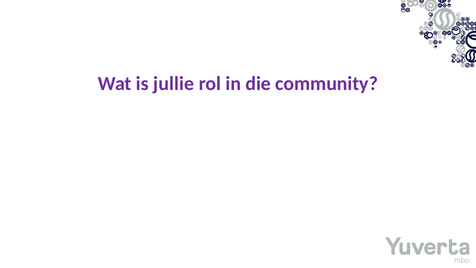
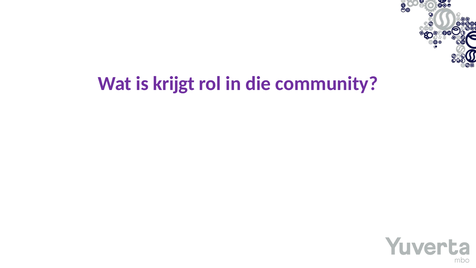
jullie: jullie -> krijgt
